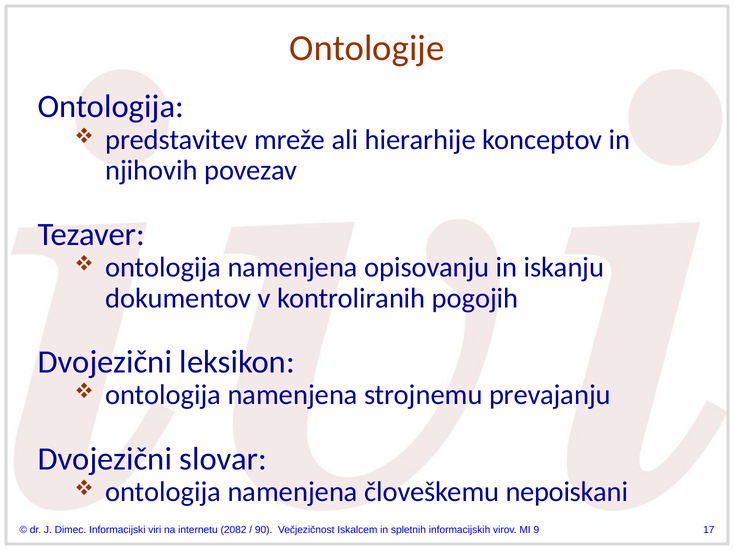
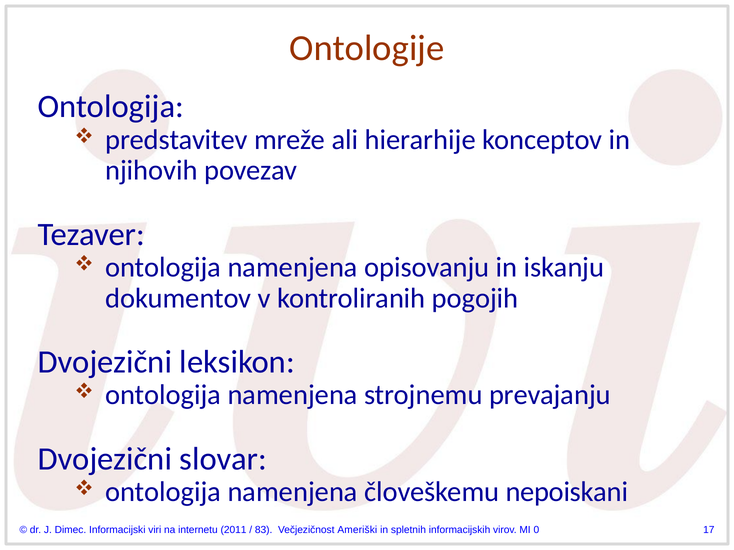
2082: 2082 -> 2011
90: 90 -> 83
Iskalcem: Iskalcem -> Ameriški
9: 9 -> 0
